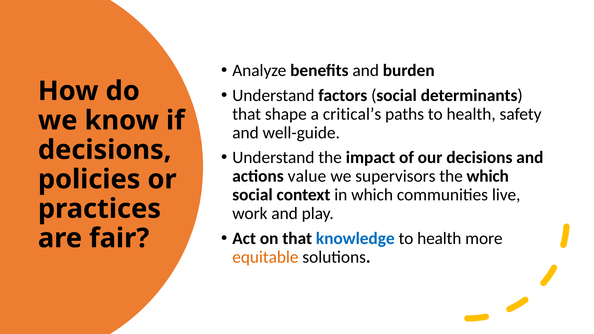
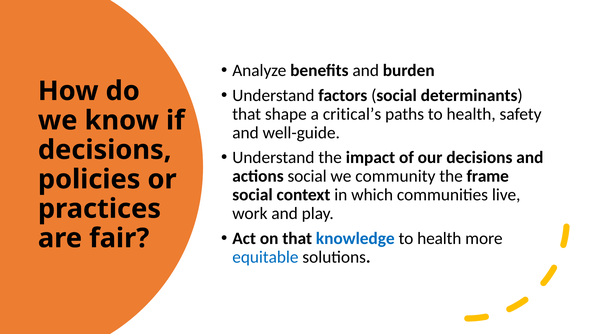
actions value: value -> social
supervisors: supervisors -> community
the which: which -> frame
equitable colour: orange -> blue
